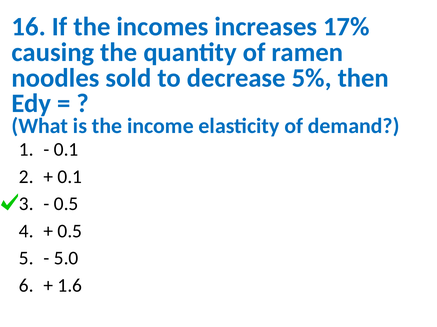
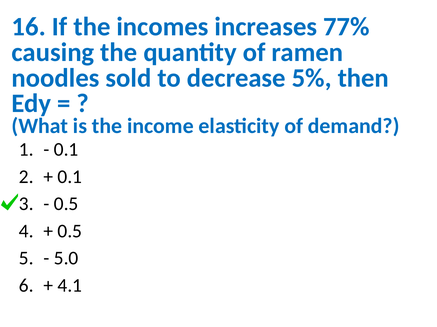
17%: 17% -> 77%
1.6: 1.6 -> 4.1
